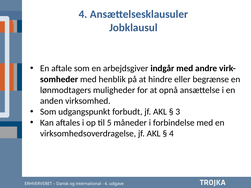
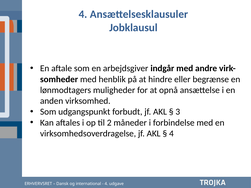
5: 5 -> 2
